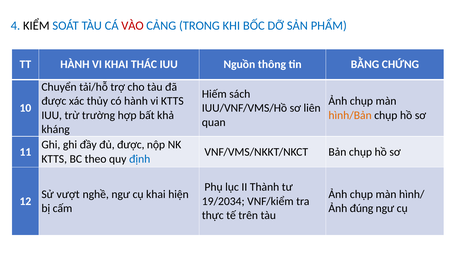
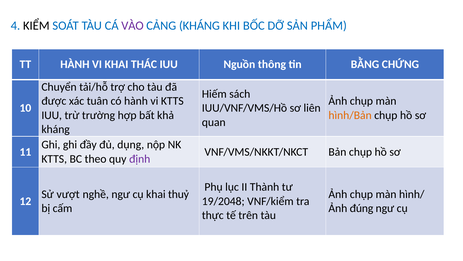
VÀO colour: red -> purple
CẢNG TRONG: TRONG -> KHÁNG
thủy: thủy -> tuân
đủ được: được -> dụng
định colour: blue -> purple
hiện: hiện -> thuỷ
19/2034: 19/2034 -> 19/2048
